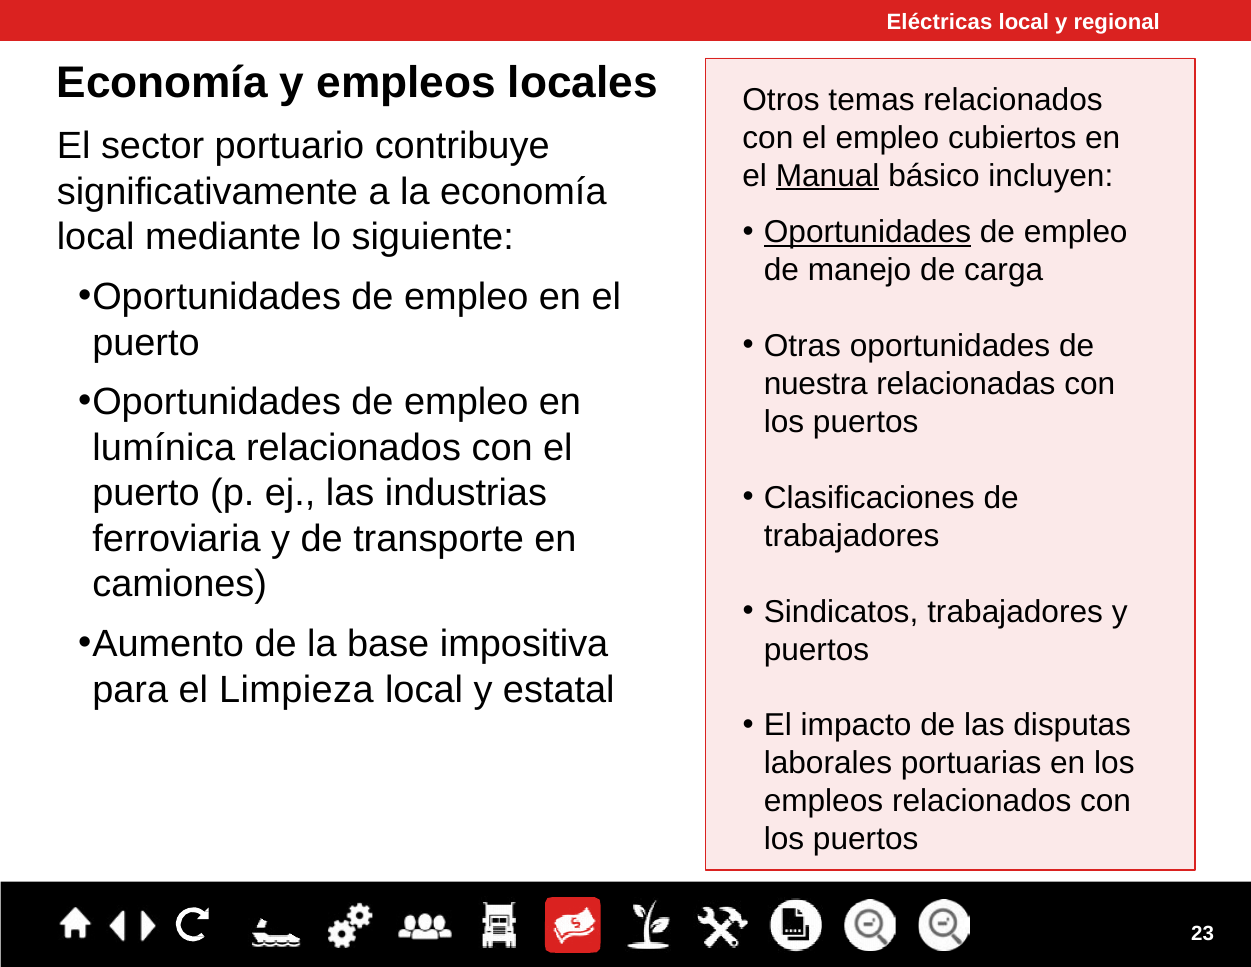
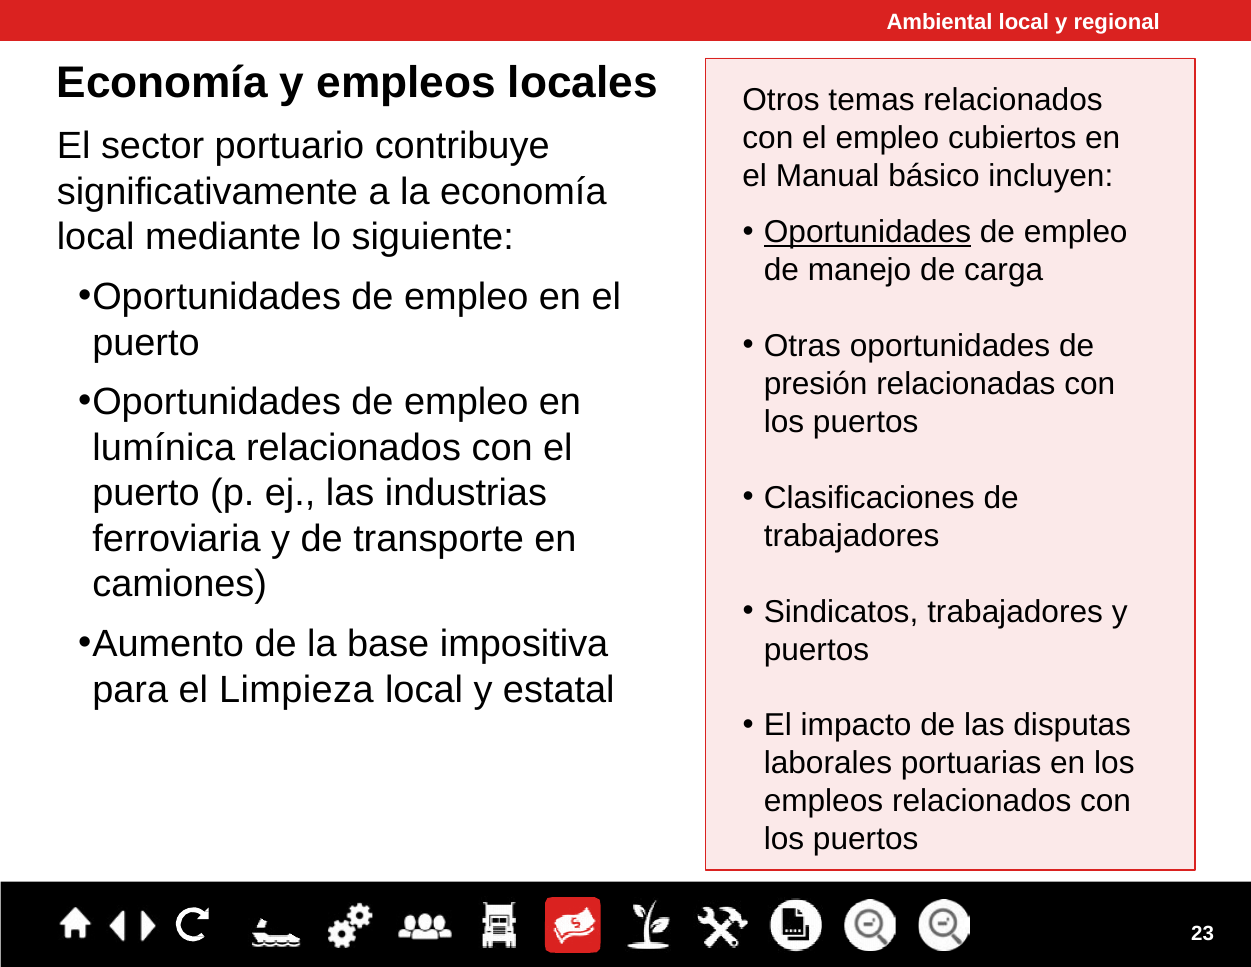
Eléctricas: Eléctricas -> Ambiental
Manual underline: present -> none
nuestra: nuestra -> presión
